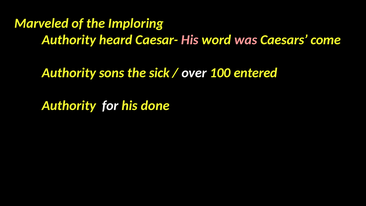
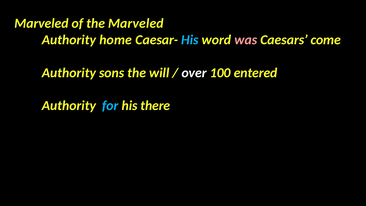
the Imploring: Imploring -> Marveled
heard: heard -> home
His at (190, 40) colour: pink -> light blue
sick: sick -> will
for colour: white -> light blue
done: done -> there
